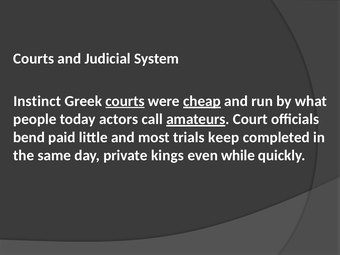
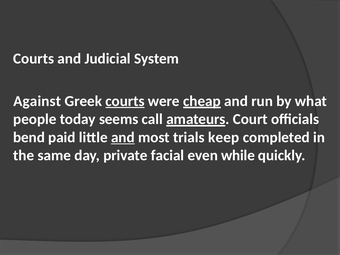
Instinct: Instinct -> Against
actors: actors -> seems
and at (123, 137) underline: none -> present
kings: kings -> facial
